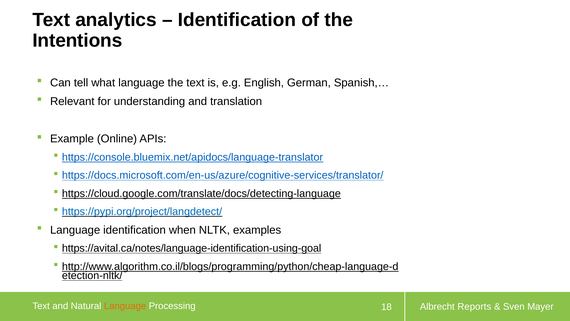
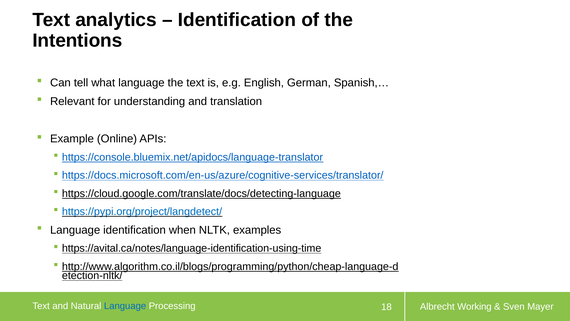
https://avital.ca/notes/language-identification-using-goal: https://avital.ca/notes/language-identification-using-goal -> https://avital.ca/notes/language-identification-using-time
Language at (125, 306) colour: orange -> blue
Reports: Reports -> Working
